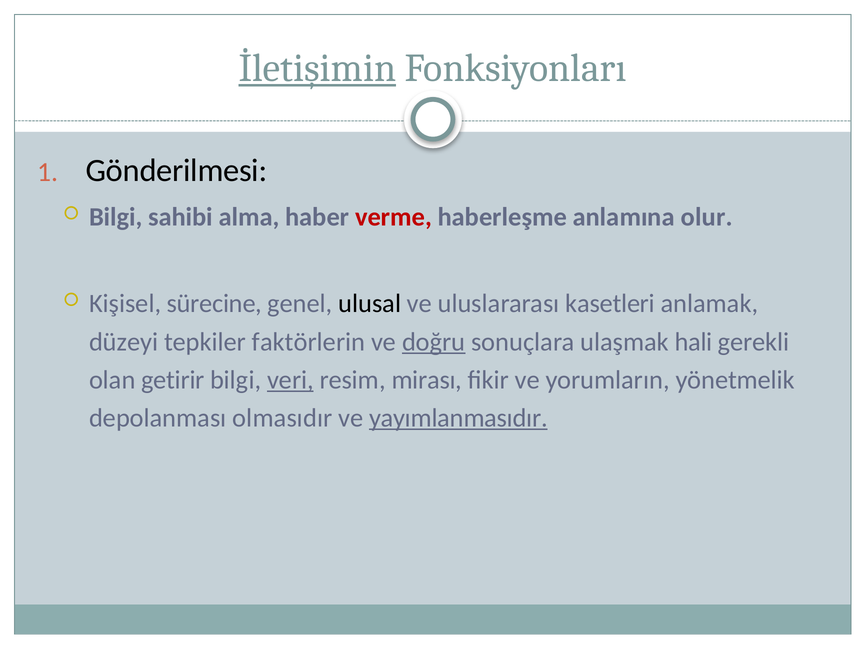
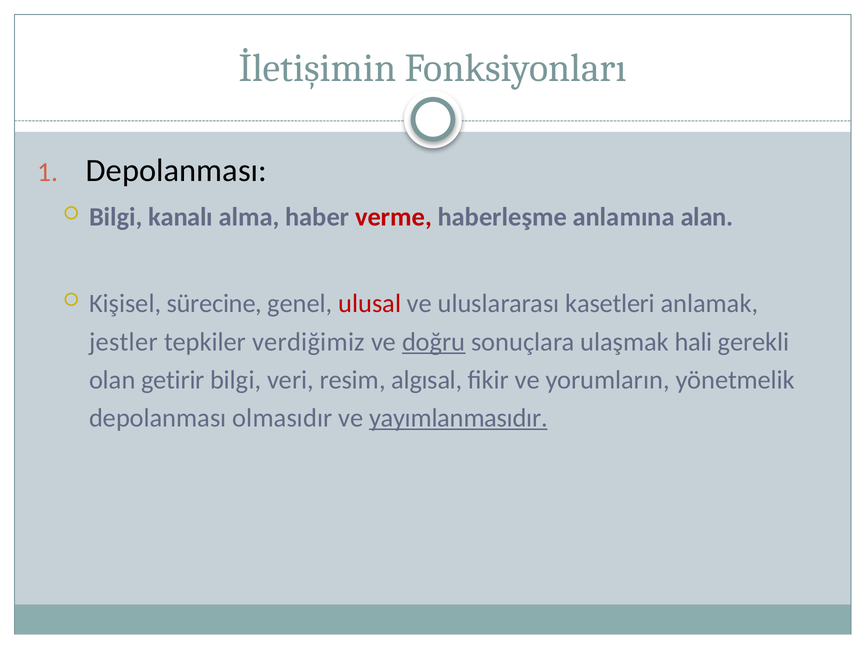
İletişimin underline: present -> none
Gönderilmesi at (177, 171): Gönderilmesi -> Depolanması
sahibi: sahibi -> kanalı
olur: olur -> alan
ulusal colour: black -> red
düzeyi: düzeyi -> jestler
faktörlerin: faktörlerin -> verdiğimiz
veri underline: present -> none
mirası: mirası -> algısal
